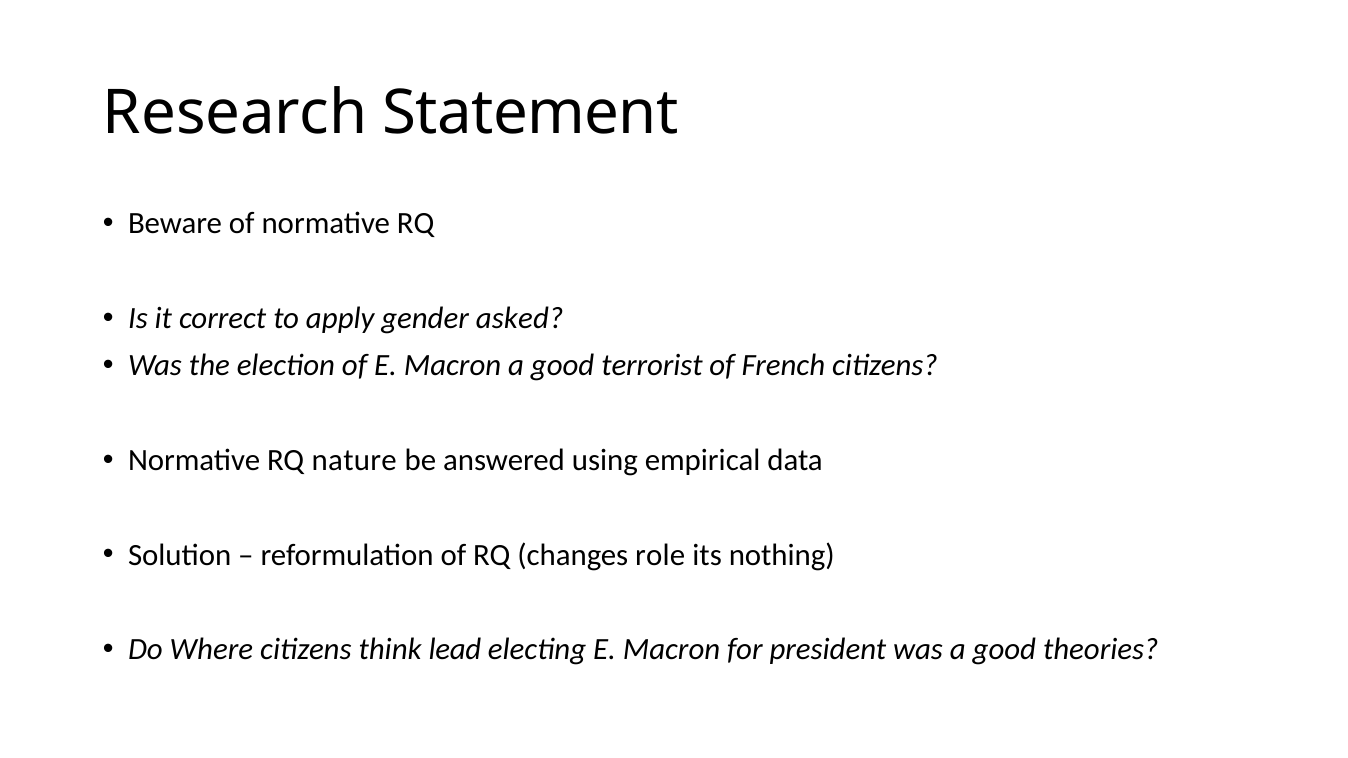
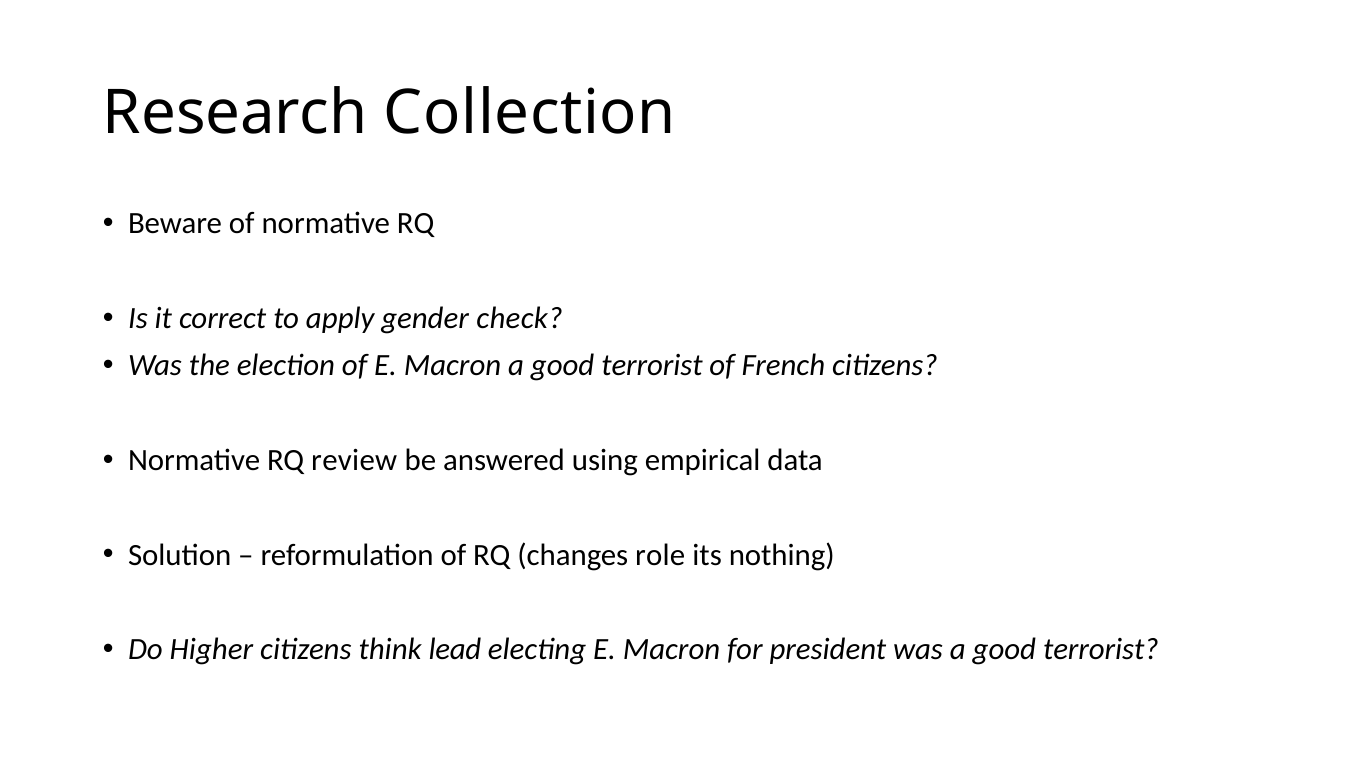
Statement: Statement -> Collection
asked: asked -> check
nature: nature -> review
Where: Where -> Higher
was a good theories: theories -> terrorist
